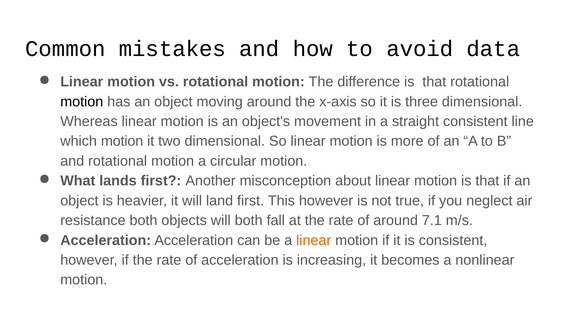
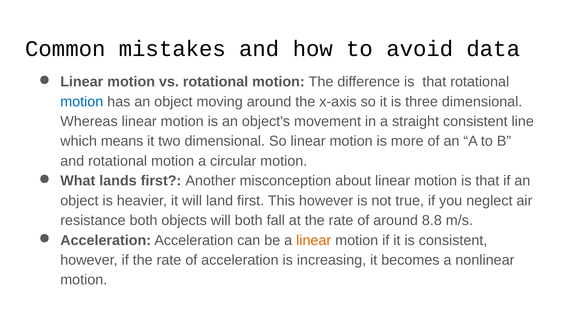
motion at (82, 102) colour: black -> blue
which motion: motion -> means
7.1: 7.1 -> 8.8
